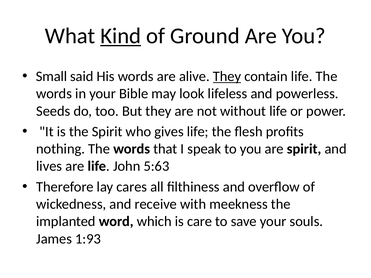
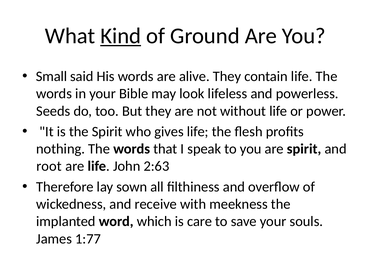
They at (227, 76) underline: present -> none
lives: lives -> root
5:63: 5:63 -> 2:63
cares: cares -> sown
1:93: 1:93 -> 1:77
